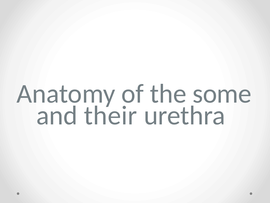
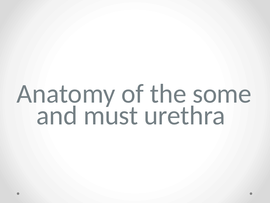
their: their -> must
